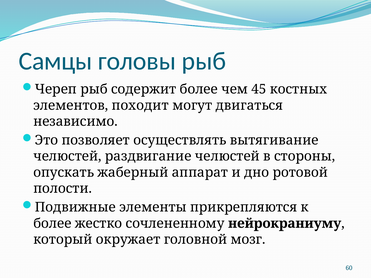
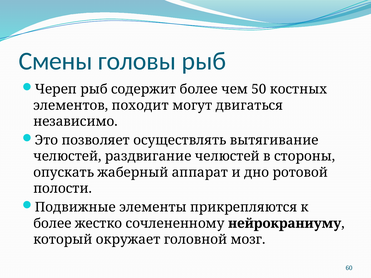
Самцы: Самцы -> Смены
45: 45 -> 50
